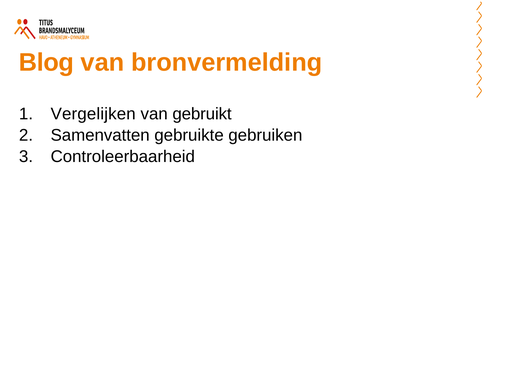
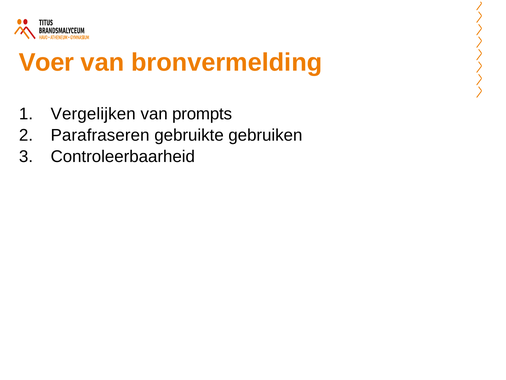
Blog: Blog -> Voer
gebruikt: gebruikt -> prompts
Samenvatten: Samenvatten -> Parafraseren
